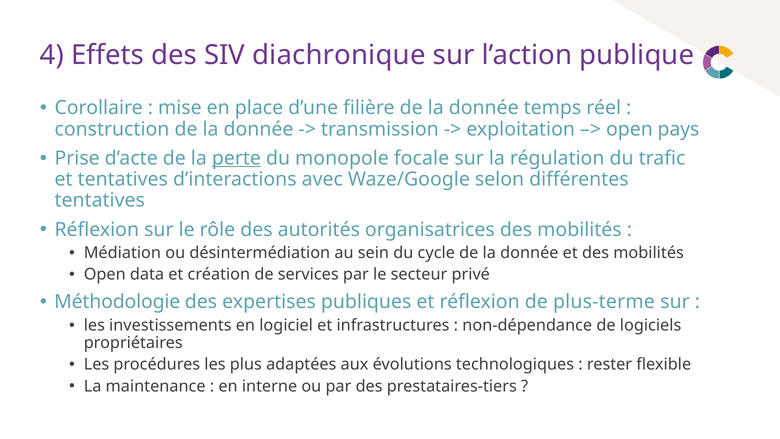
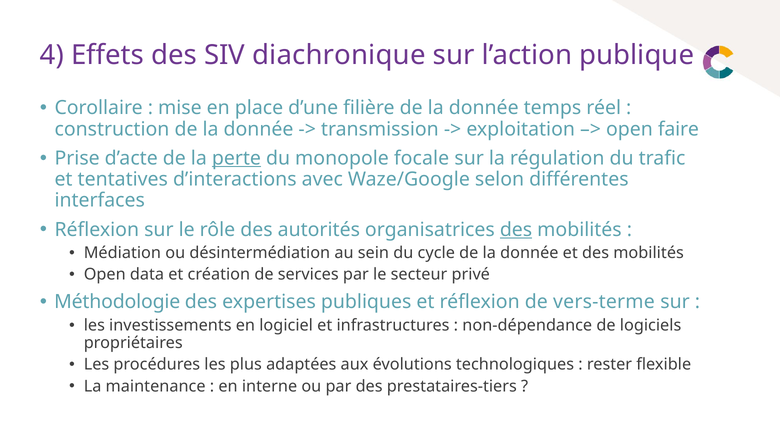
pays: pays -> faire
tentatives at (100, 200): tentatives -> interfaces
des at (516, 229) underline: none -> present
plus-terme: plus-terme -> vers-terme
